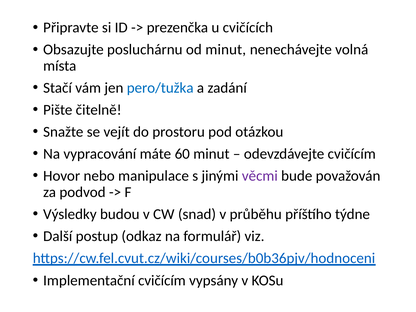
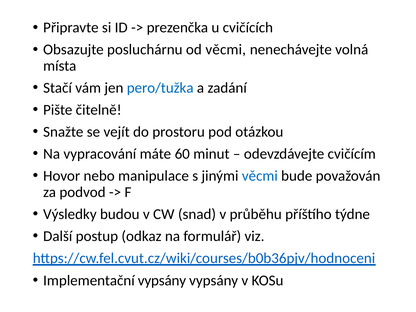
od minut: minut -> věcmi
věcmi at (260, 176) colour: purple -> blue
Implementační cvičícím: cvičícím -> vypsány
